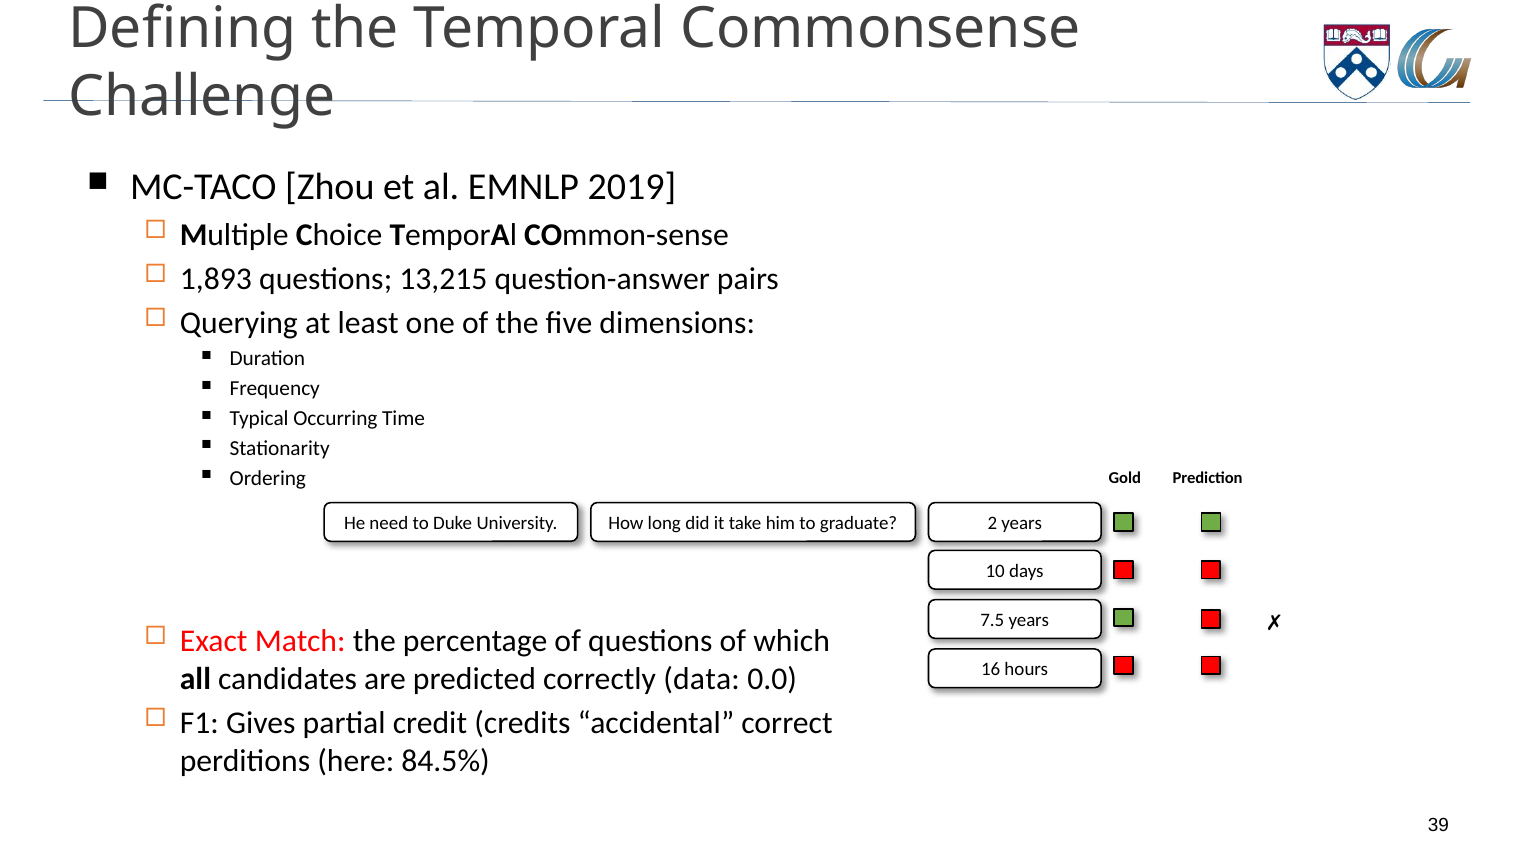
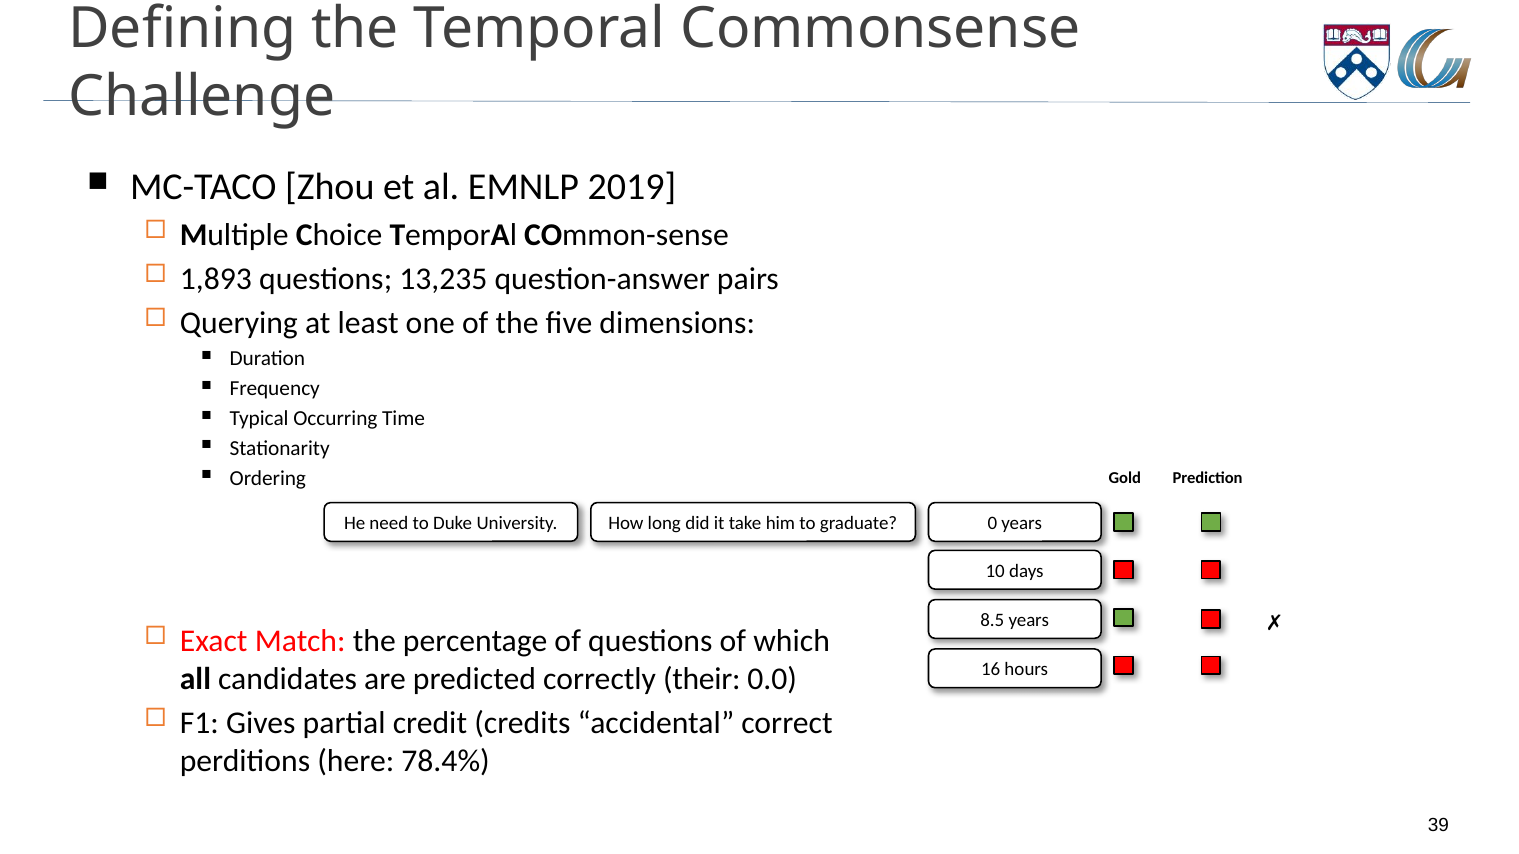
13,215: 13,215 -> 13,235
2: 2 -> 0
7.5: 7.5 -> 8.5
data: data -> their
84.5%: 84.5% -> 78.4%
